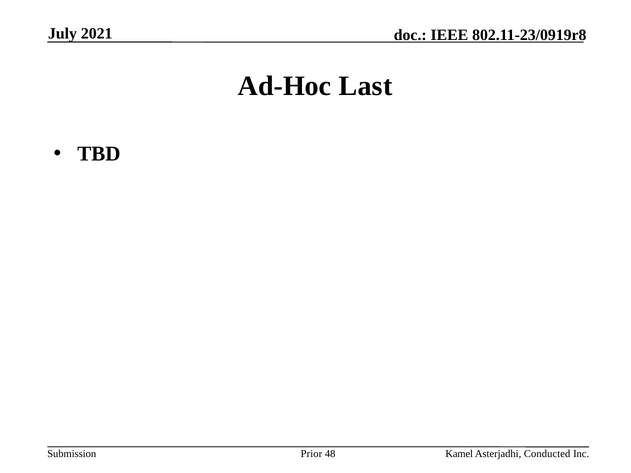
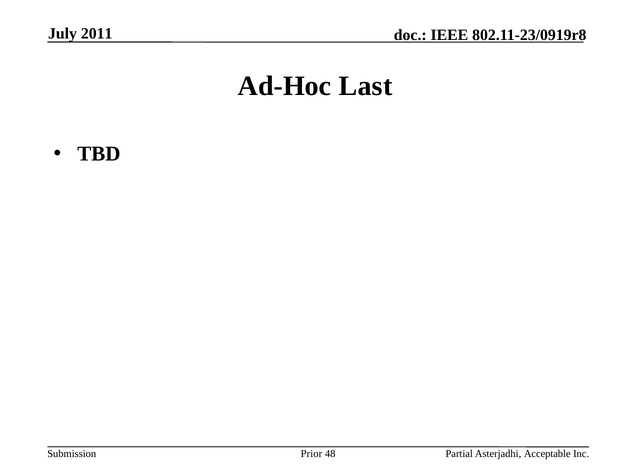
2021: 2021 -> 2011
Kamel: Kamel -> Partial
Conducted: Conducted -> Acceptable
